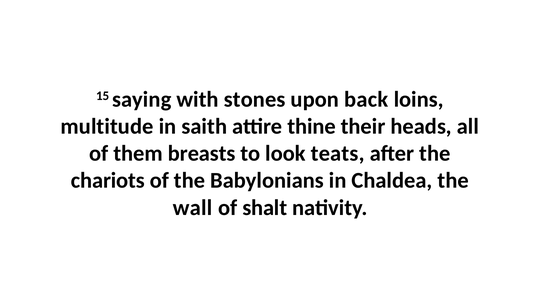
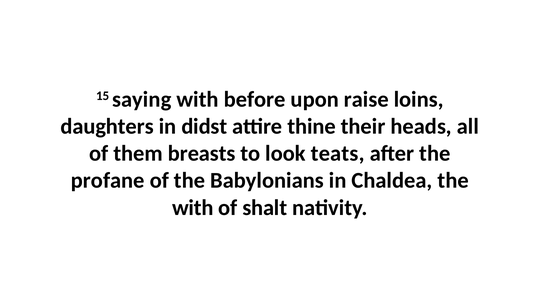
stones: stones -> before
back: back -> raise
multitude: multitude -> daughters
saith: saith -> didst
chariots: chariots -> profane
wall at (193, 207): wall -> with
